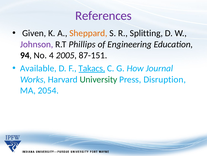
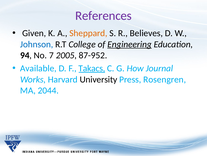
Splitting: Splitting -> Believes
Johnson colour: purple -> blue
Phillips: Phillips -> College
Engineering underline: none -> present
4: 4 -> 7
87-151: 87-151 -> 87-952
University colour: green -> black
Disruption: Disruption -> Rosengren
2054: 2054 -> 2044
